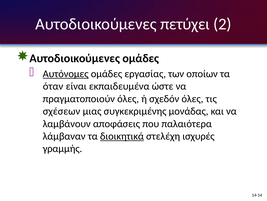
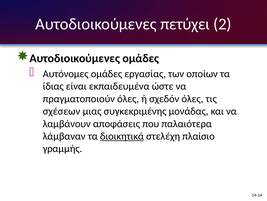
Αυτόνομες underline: present -> none
όταν: όταν -> ίδιας
ισχυρές: ισχυρές -> πλαίσιο
